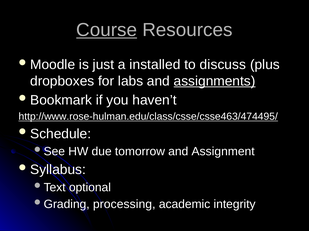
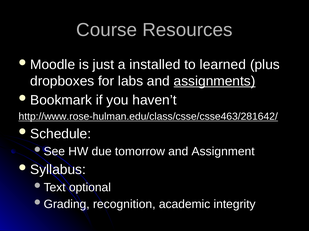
Course underline: present -> none
discuss: discuss -> learned
http://www.rose-hulman.edu/class/csse/csse463/474495/: http://www.rose-hulman.edu/class/csse/csse463/474495/ -> http://www.rose-hulman.edu/class/csse/csse463/281642/
processing: processing -> recognition
